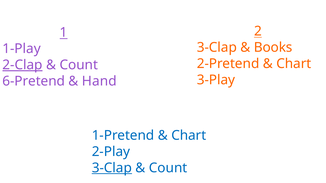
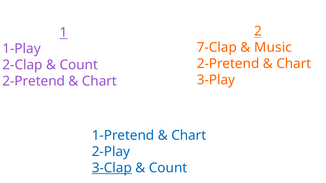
3-Clap at (217, 47): 3-Clap -> 7-Clap
Books: Books -> Music
2-Clap underline: present -> none
6-Pretend at (34, 81): 6-Pretend -> 2-Pretend
Hand at (99, 81): Hand -> Chart
